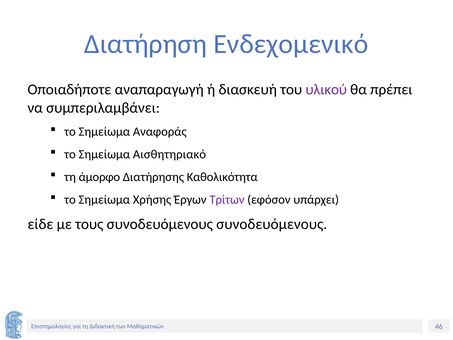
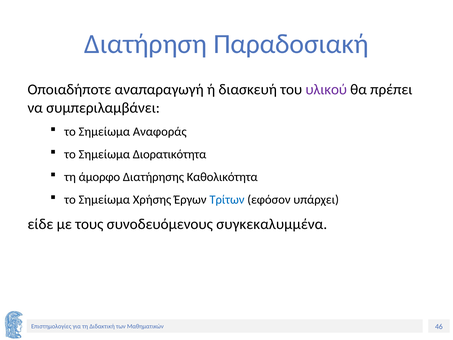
Ενδεχομενικό: Ενδεχομενικό -> Παραδοσιακή
Αισθητηριακό: Αισθητηριακό -> Διορατικότητα
Τρίτων colour: purple -> blue
συνοδευόμενους συνοδευόμενους: συνοδευόμενους -> συγκεκαλυμμένα
